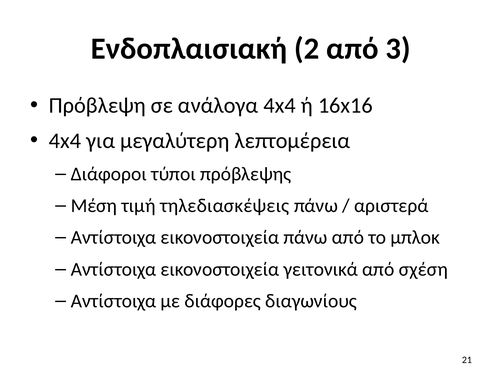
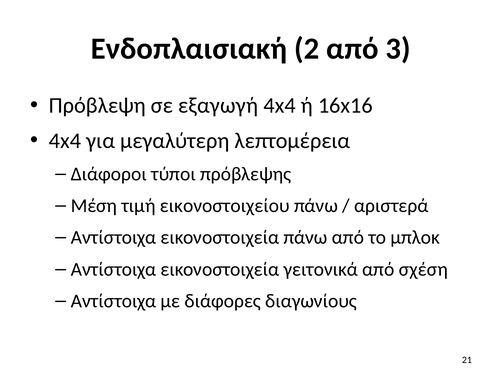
ανάλογα: ανάλογα -> εξαγωγή
τηλεδιασκέψεις: τηλεδιασκέψεις -> εικονοστοιχείου
